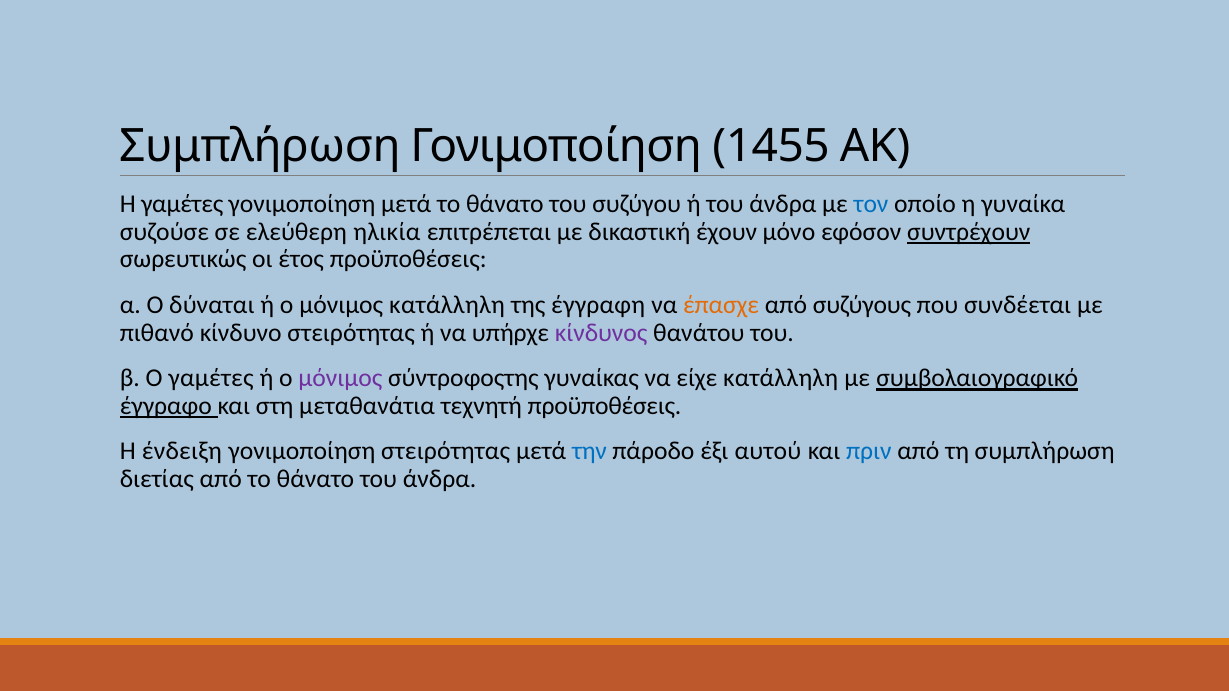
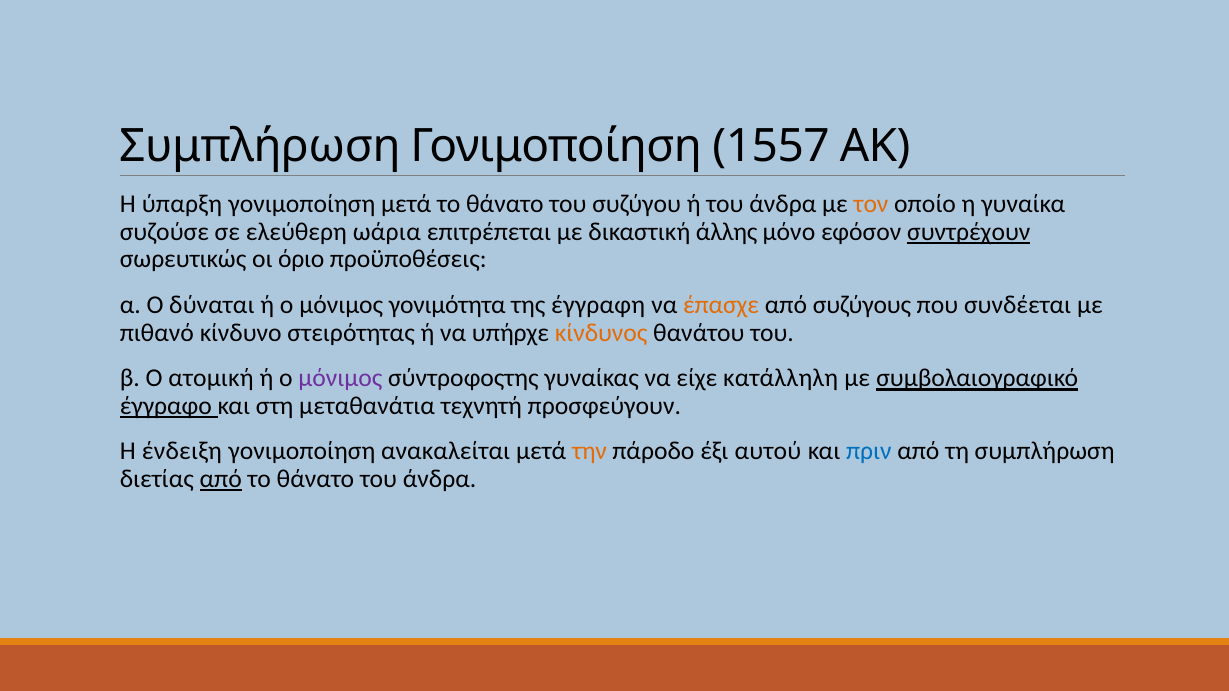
1455: 1455 -> 1557
Η γαμέτες: γαμέτες -> ύπαρξη
τον colour: blue -> orange
ηλικία: ηλικία -> ωάρια
έχουν: έχουν -> άλλης
έτος: έτος -> όριο
μόνιμος κατάλληλη: κατάλληλη -> γονιμότητα
κίνδυνος colour: purple -> orange
Ο γαμέτες: γαμέτες -> ατομική
τεχνητή προϋποθέσεις: προϋποθέσεις -> προσφεύγουν
γονιμοποίηση στειρότητας: στειρότητας -> ανακαλείται
την colour: blue -> orange
από at (221, 479) underline: none -> present
